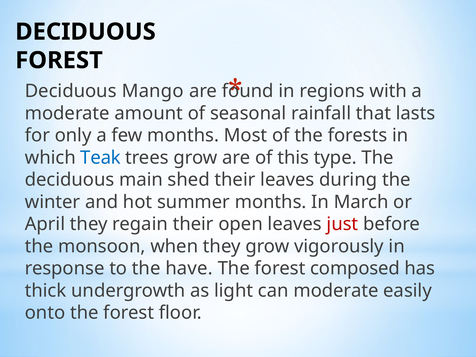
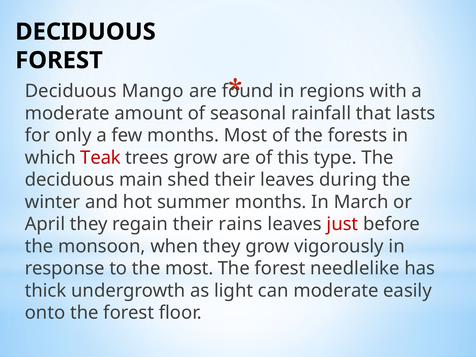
Teak colour: blue -> red
open: open -> rains
the have: have -> most
composed: composed -> needlelike
